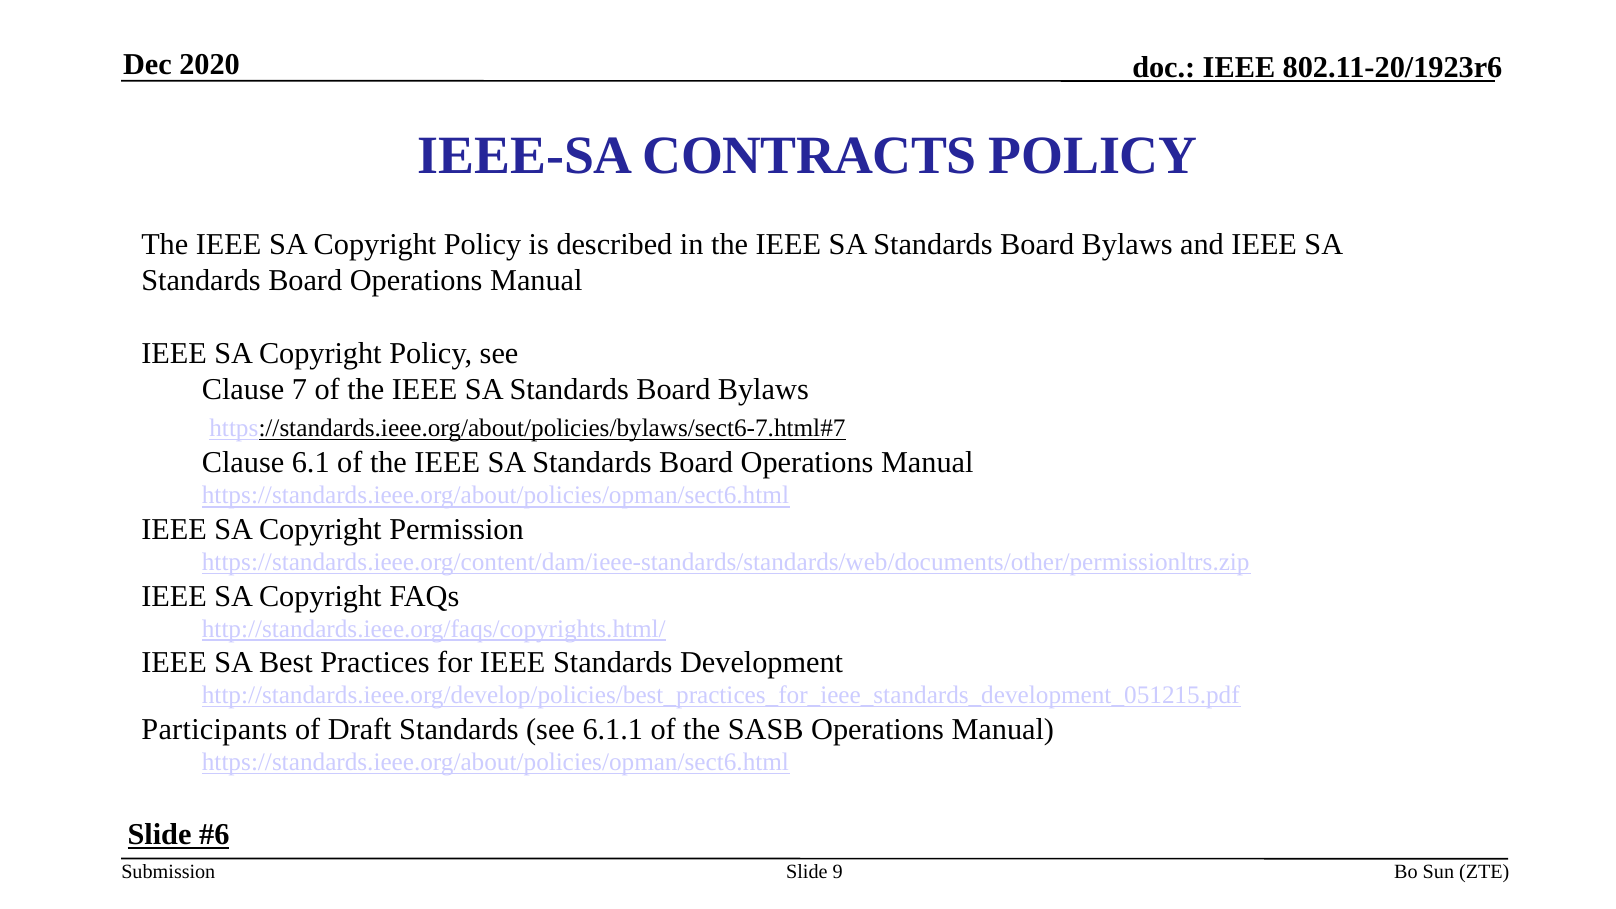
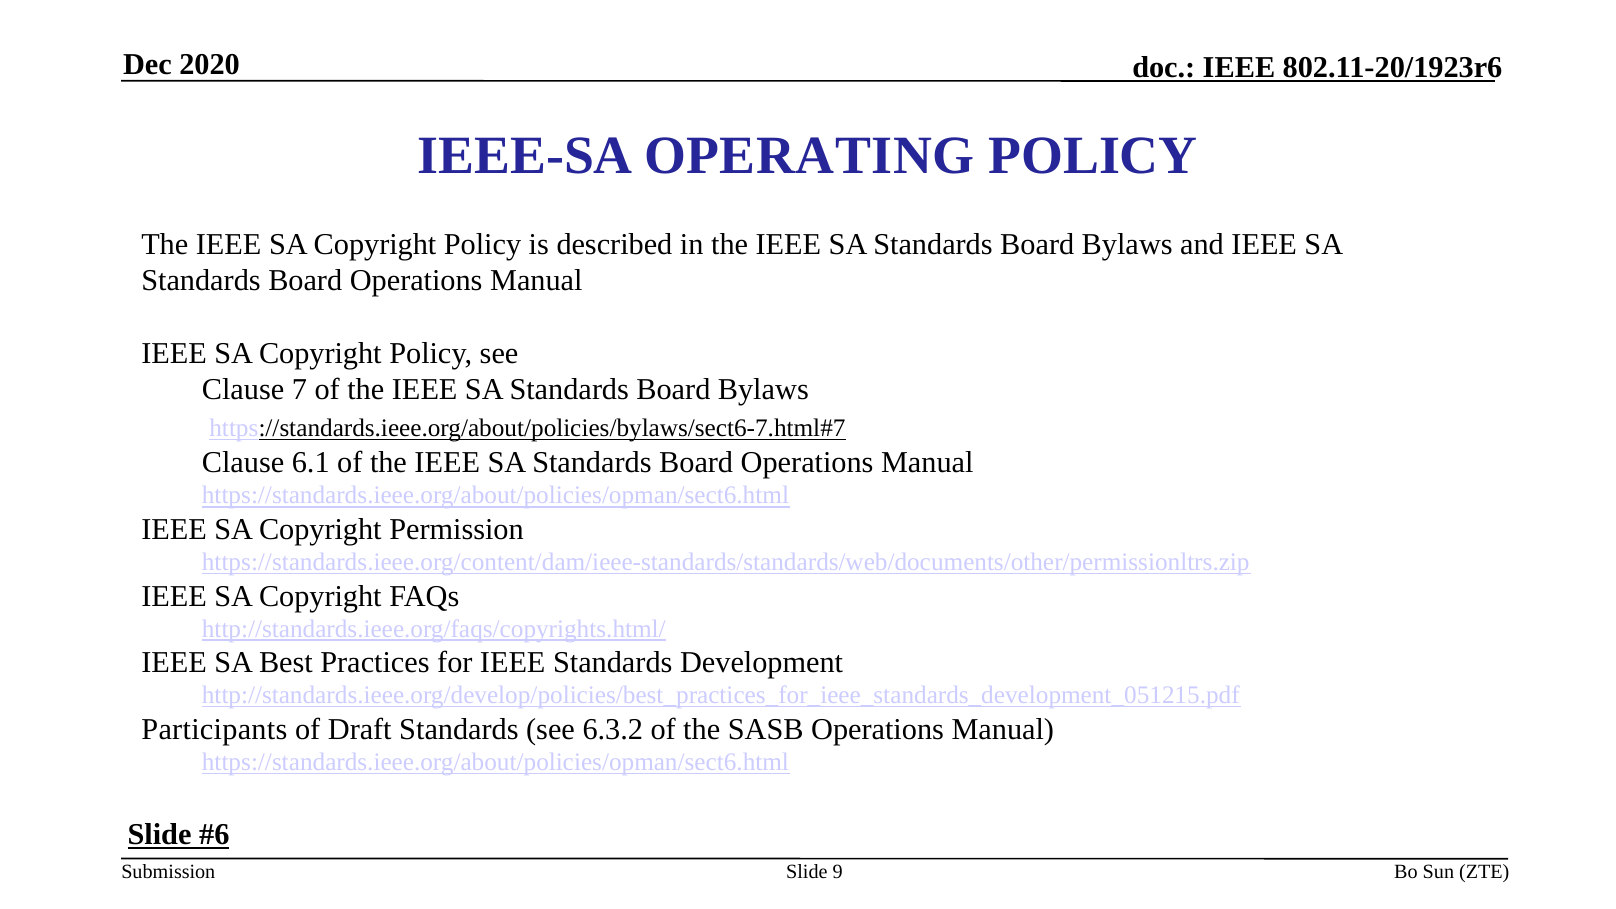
CONTRACTS: CONTRACTS -> OPERATING
6.1.1: 6.1.1 -> 6.3.2
